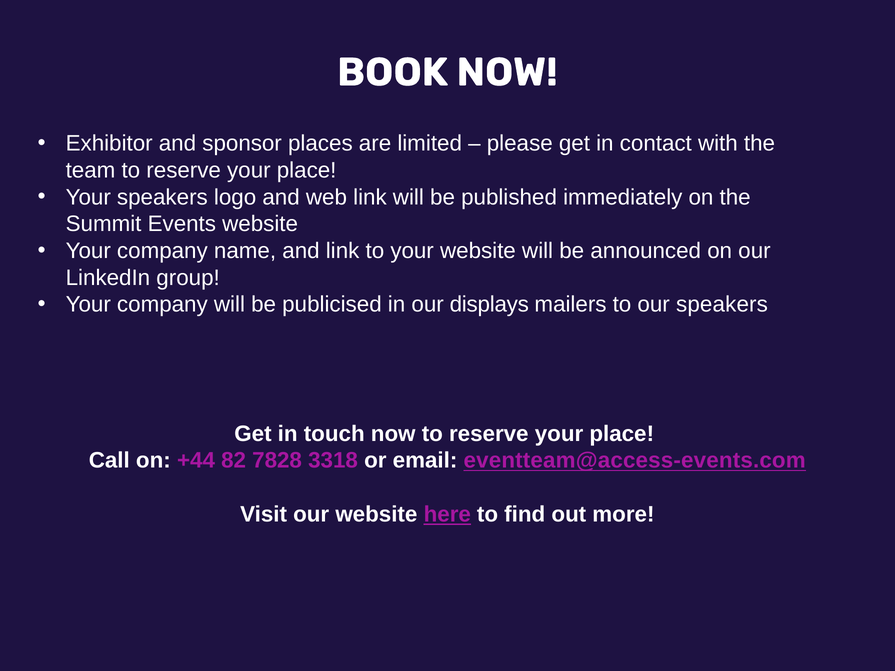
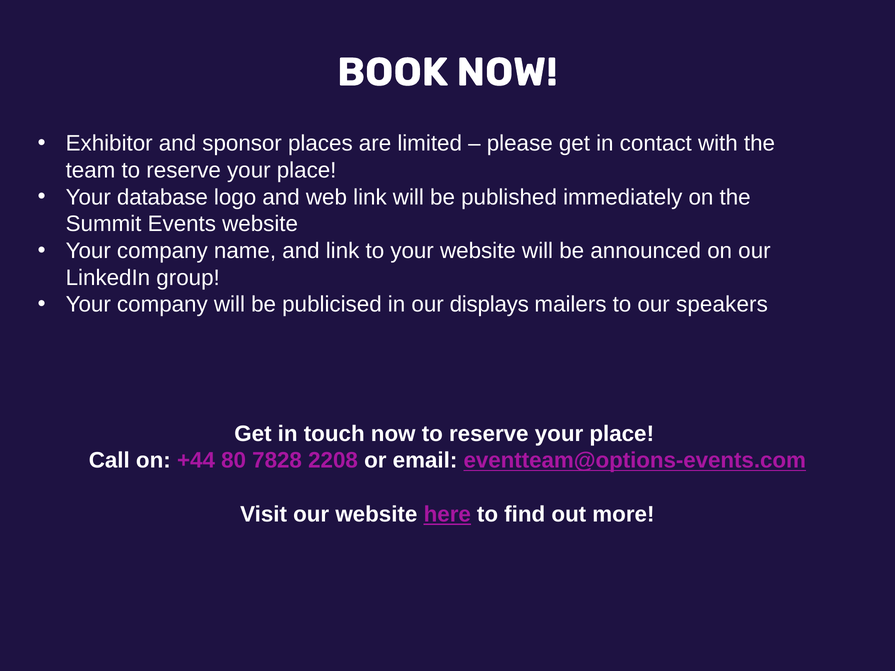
Your speakers: speakers -> database
82: 82 -> 80
3318: 3318 -> 2208
eventteam@access-events.com: eventteam@access-events.com -> eventteam@options-events.com
